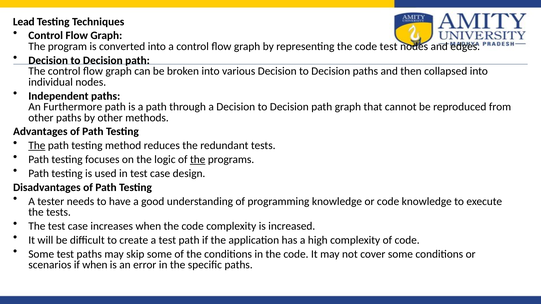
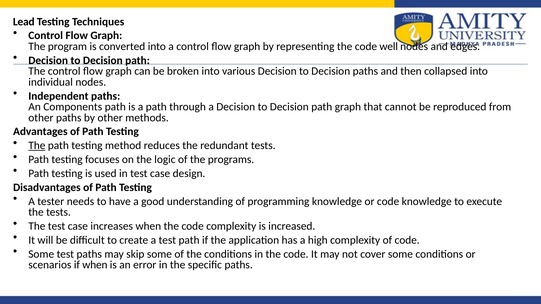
code test: test -> well
Furthermore: Furthermore -> Components
the at (198, 160) underline: present -> none
